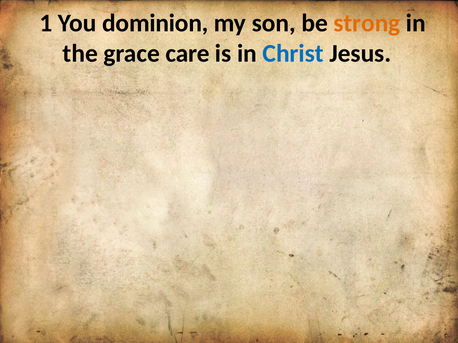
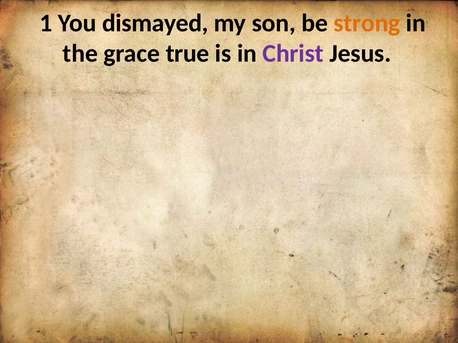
dominion: dominion -> dismayed
care: care -> true
Christ colour: blue -> purple
